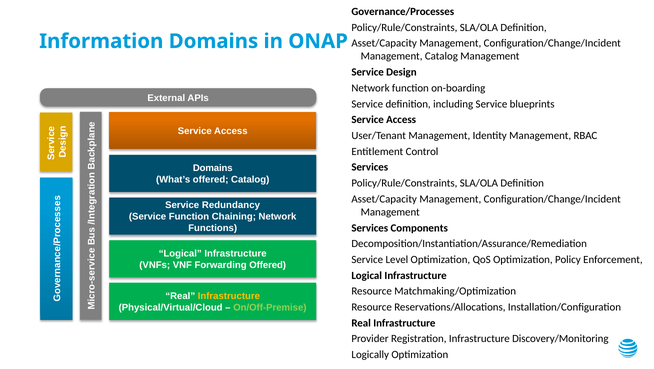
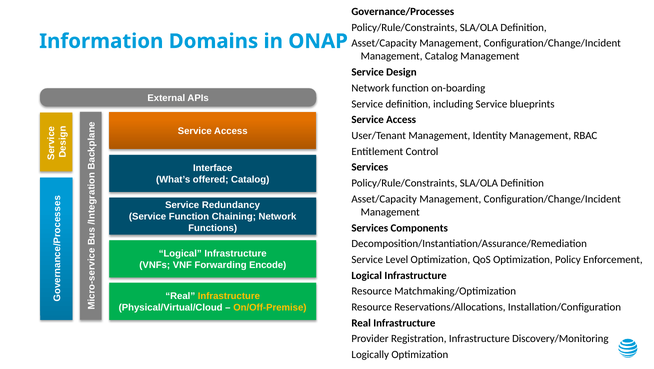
Domains at (213, 168): Domains -> Interface
Forwarding Offered: Offered -> Encode
On/Off-Premise colour: light green -> yellow
